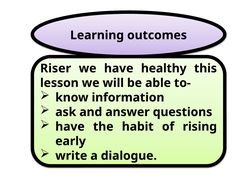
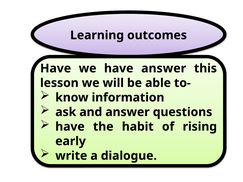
Riser at (56, 68): Riser -> Have
have healthy: healthy -> answer
